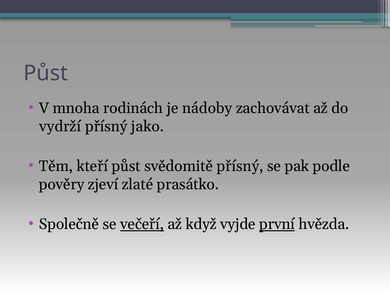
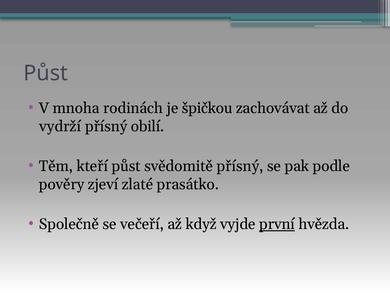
nádoby: nádoby -> špičkou
jako: jako -> obilí
večeří underline: present -> none
